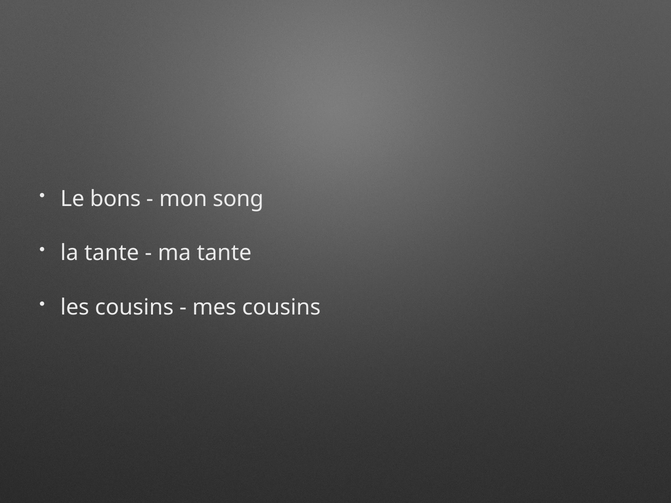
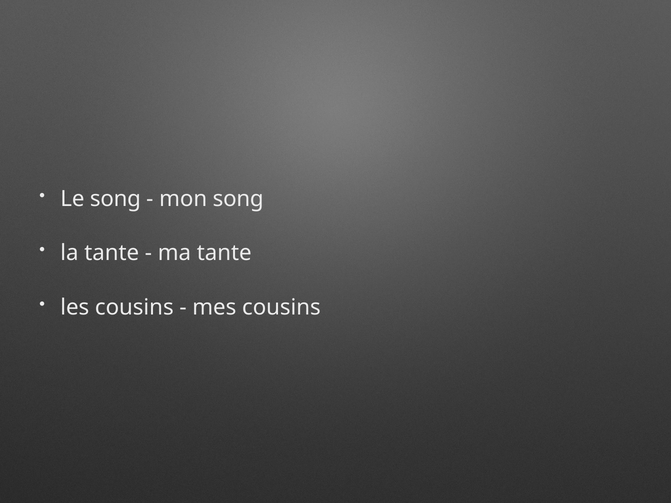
Le bons: bons -> song
